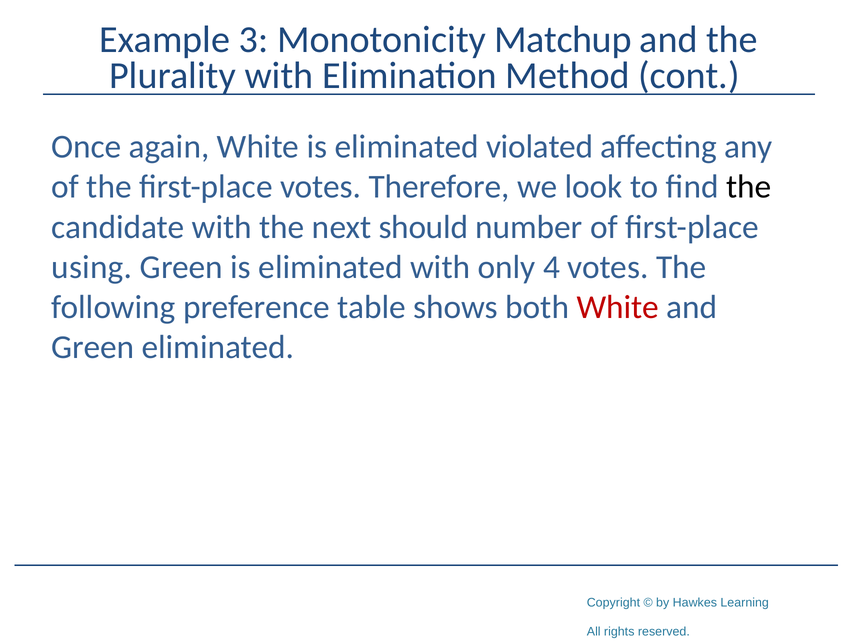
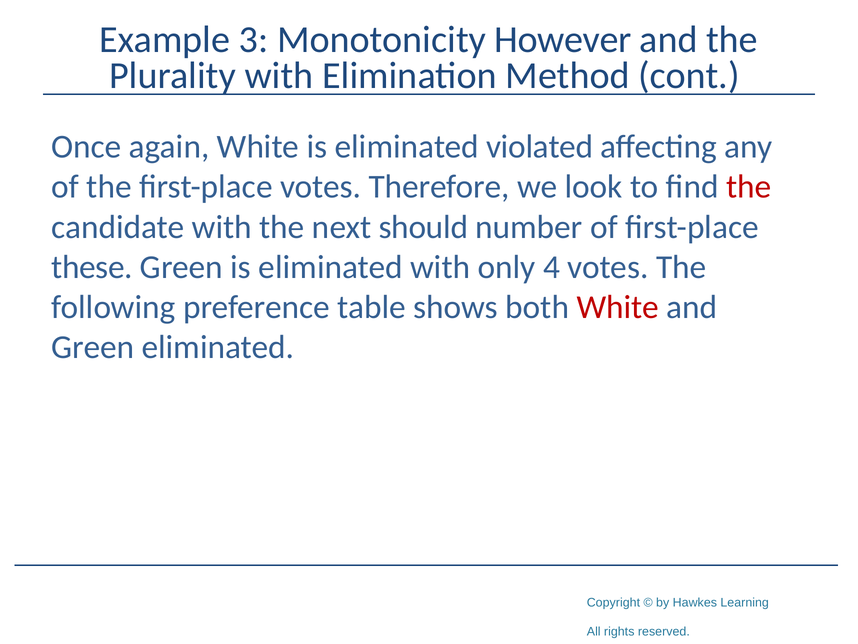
Matchup: Matchup -> However
the at (749, 187) colour: black -> red
using: using -> these
